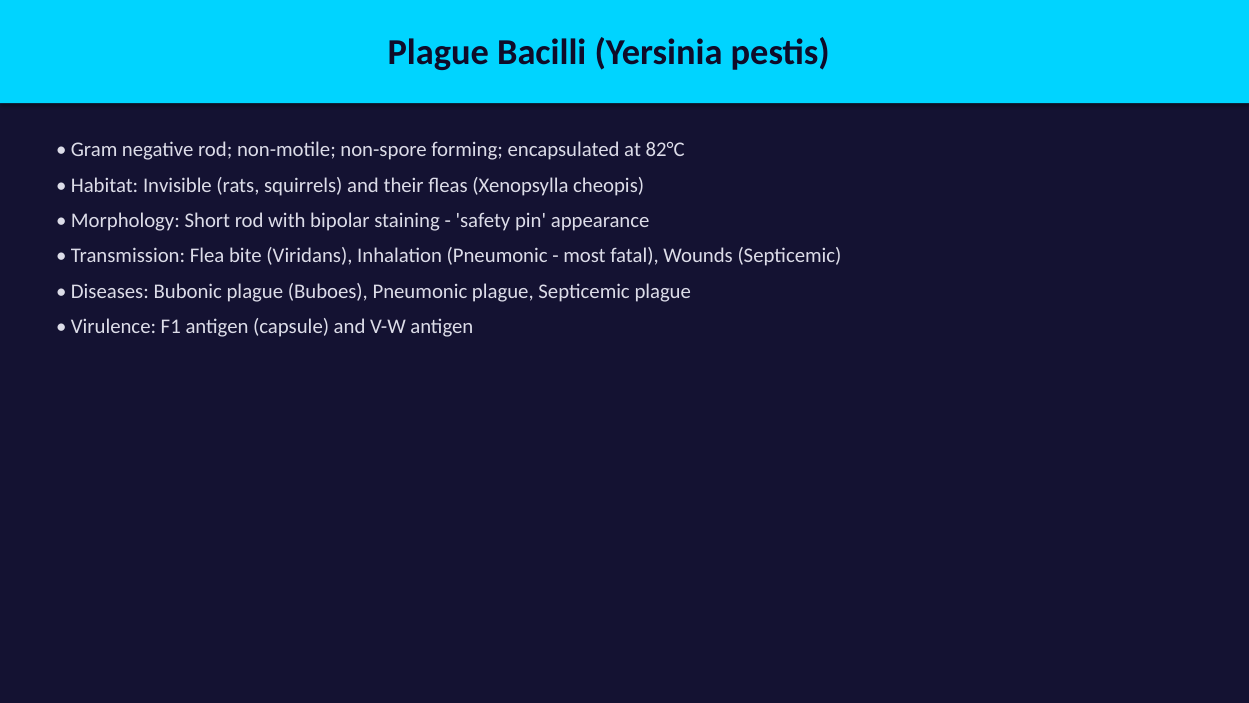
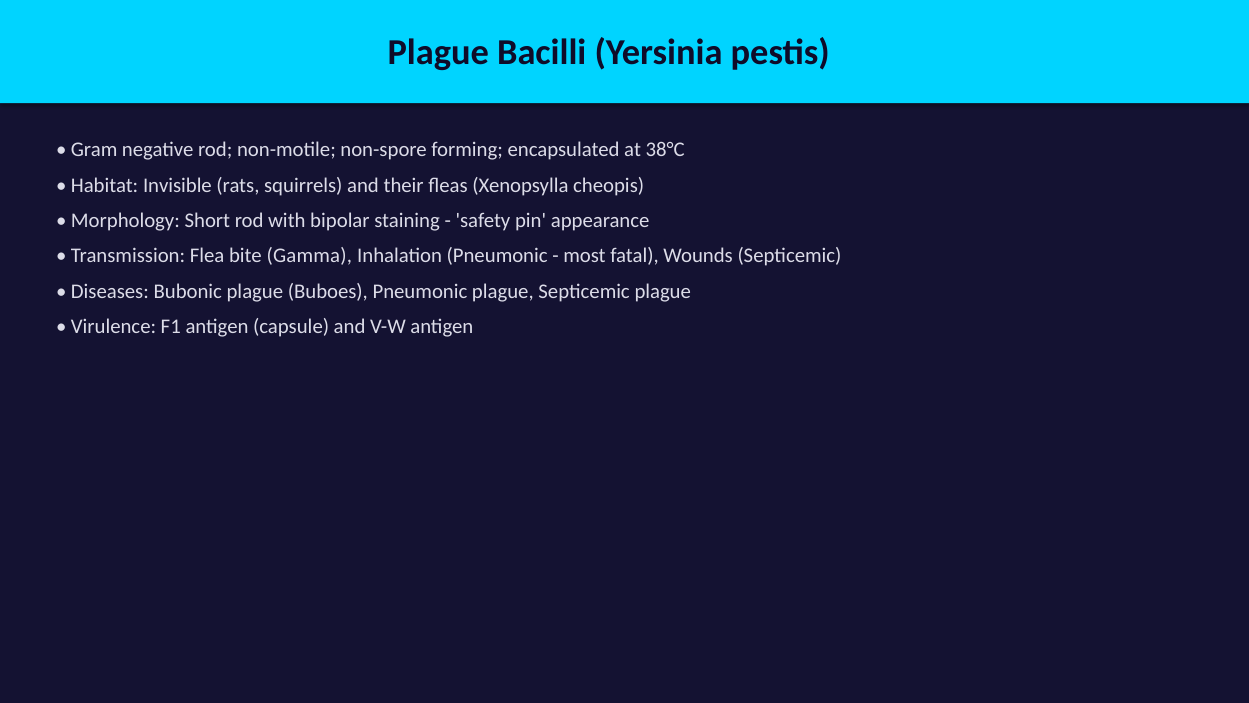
82°C: 82°C -> 38°C
Viridans: Viridans -> Gamma
